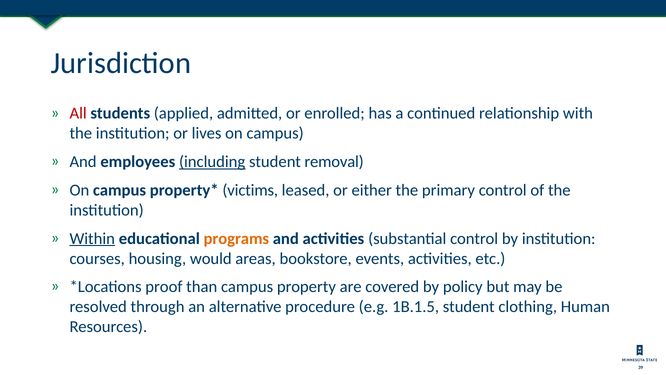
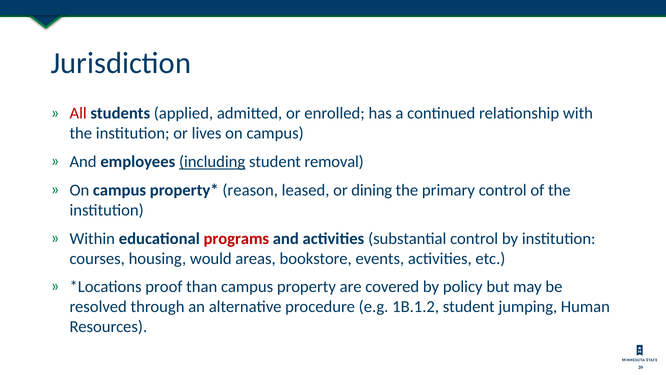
victims: victims -> reason
either: either -> dining
Within underline: present -> none
programs colour: orange -> red
1B.1.5: 1B.1.5 -> 1B.1.2
clothing: clothing -> jumping
